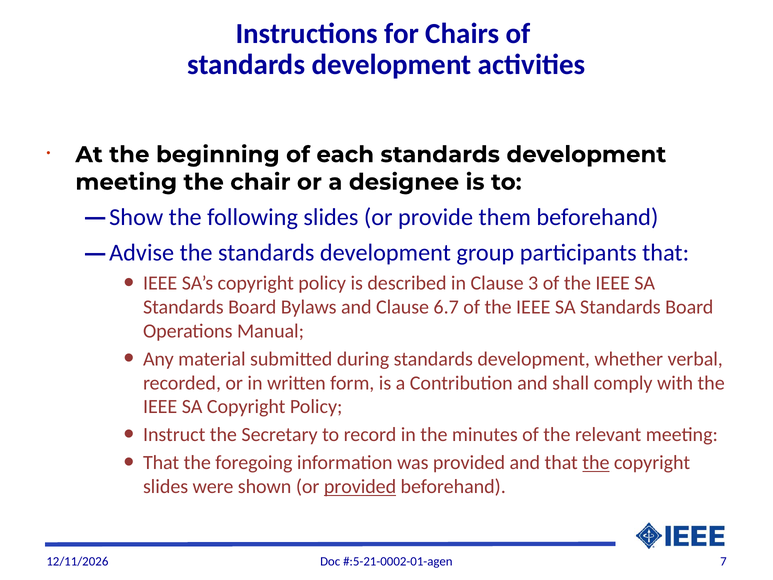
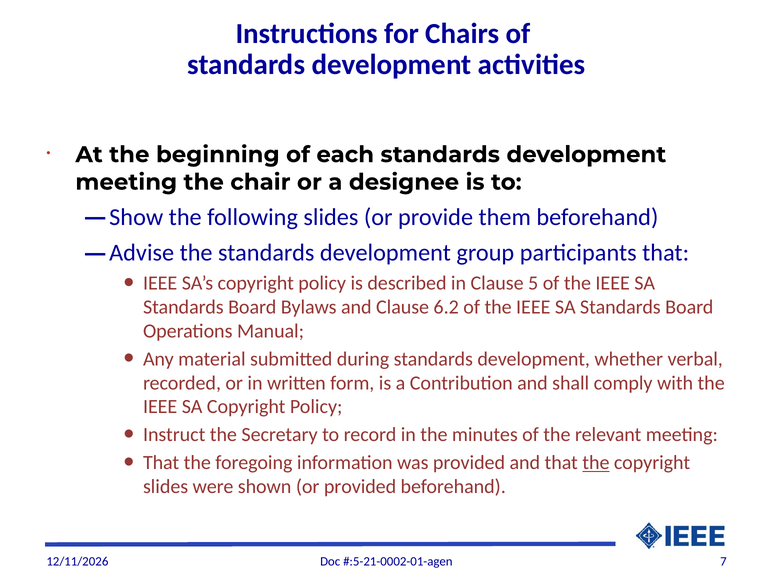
3: 3 -> 5
6.7: 6.7 -> 6.2
provided at (360, 487) underline: present -> none
